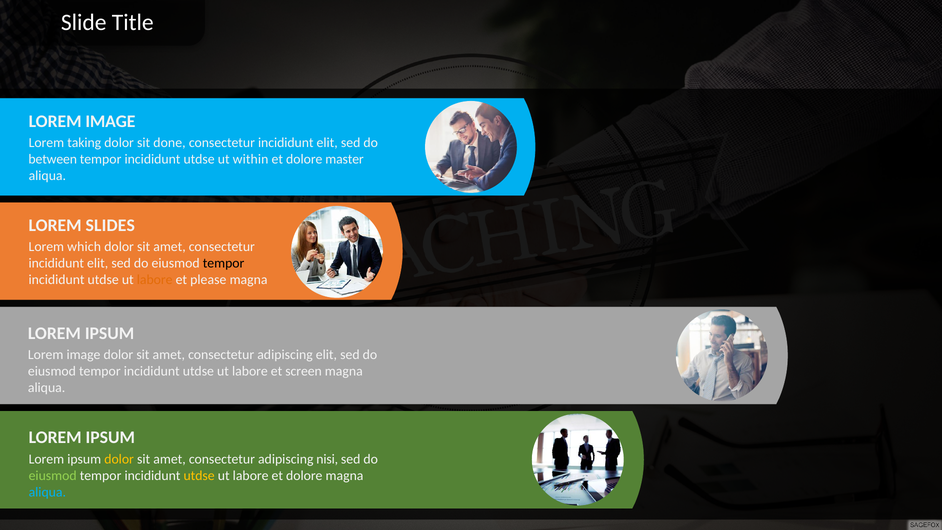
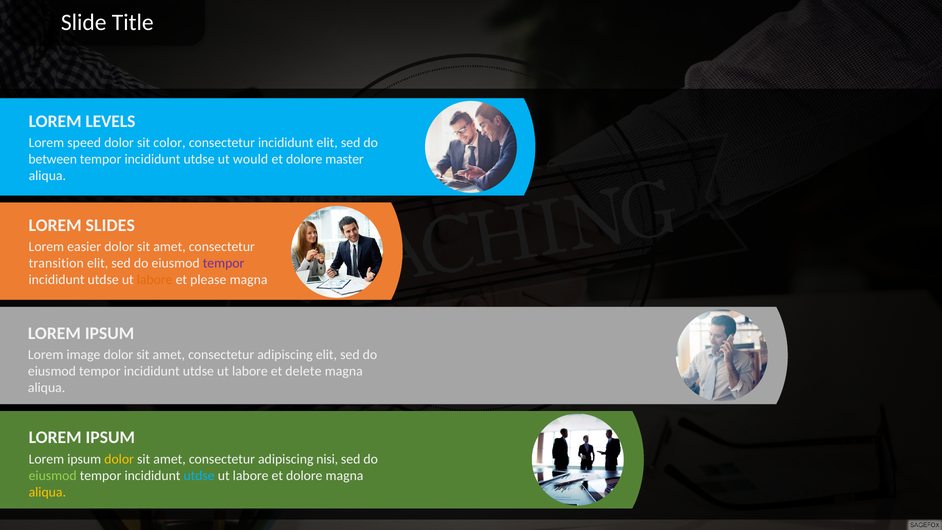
IMAGE at (110, 121): IMAGE -> LEVELS
taking: taking -> speed
done: done -> color
within: within -> would
which: which -> easier
incididunt at (56, 263): incididunt -> transition
tempor at (224, 263) colour: black -> purple
screen: screen -> delete
utdse at (199, 475) colour: yellow -> light blue
aliqua at (47, 492) colour: light blue -> yellow
